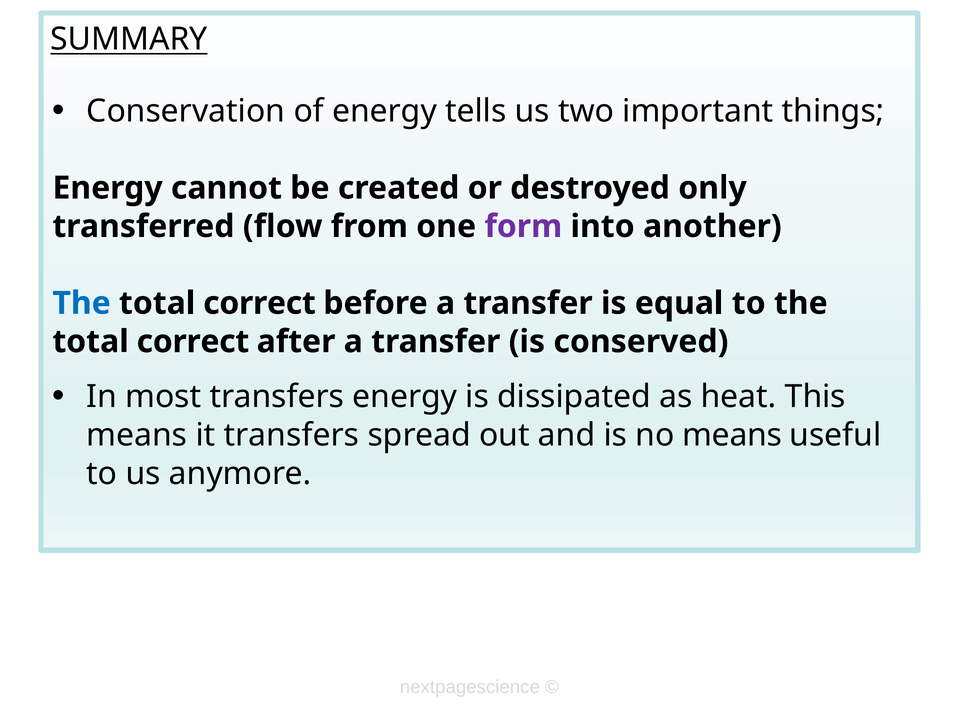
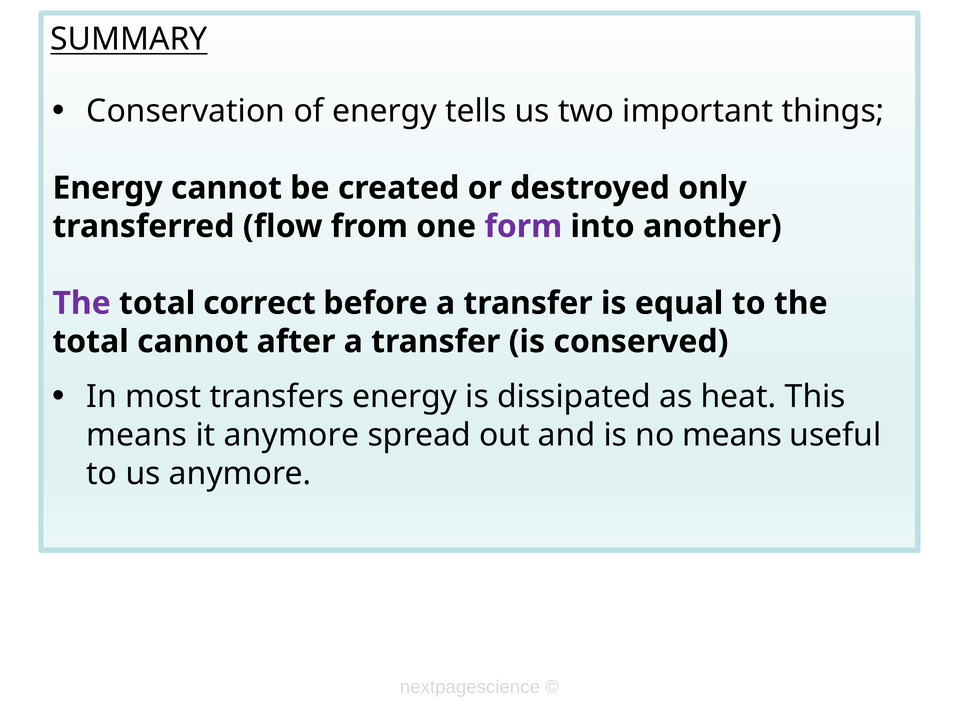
The at (82, 303) colour: blue -> purple
correct at (193, 341): correct -> cannot
it transfers: transfers -> anymore
